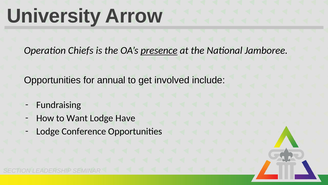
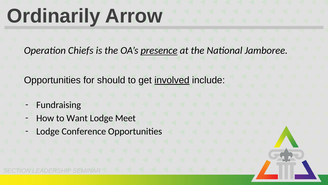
University: University -> Ordinarily
annual: annual -> should
involved underline: none -> present
Have: Have -> Meet
